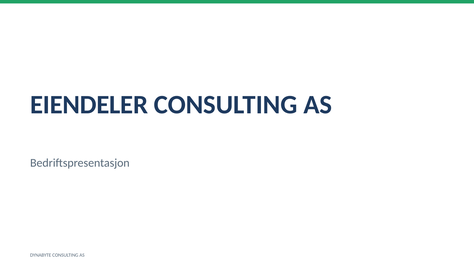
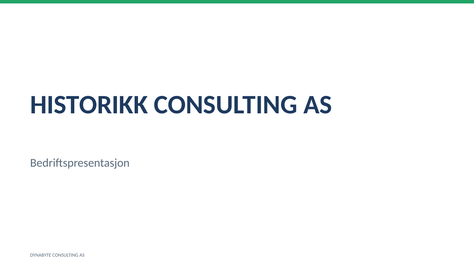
EIENDELER: EIENDELER -> HISTORIKK
